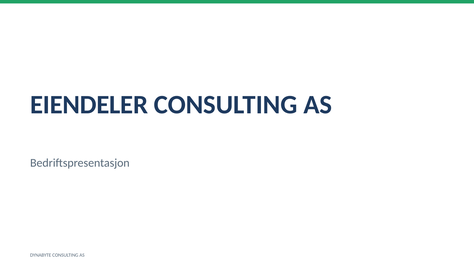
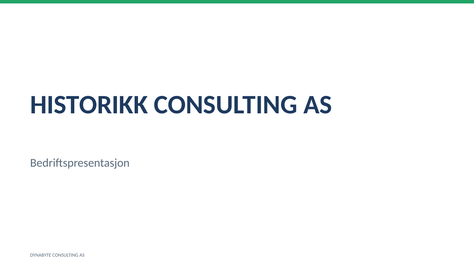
EIENDELER: EIENDELER -> HISTORIKK
